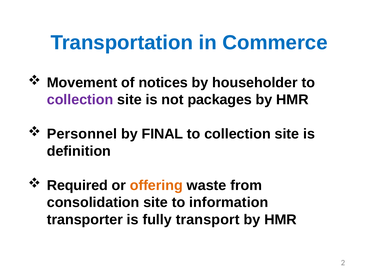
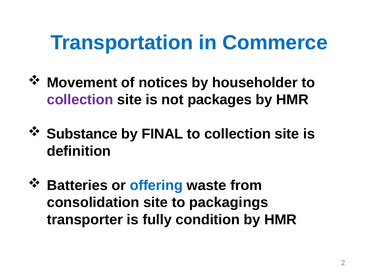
Personnel: Personnel -> Substance
Required: Required -> Batteries
offering colour: orange -> blue
information: information -> packagings
transport: transport -> condition
